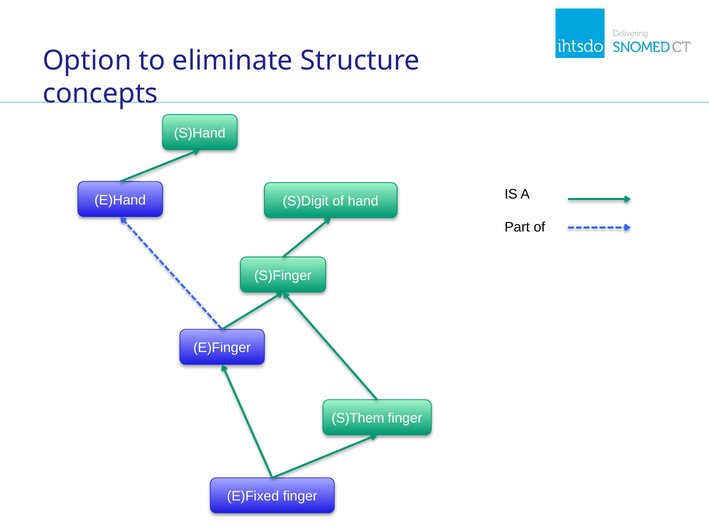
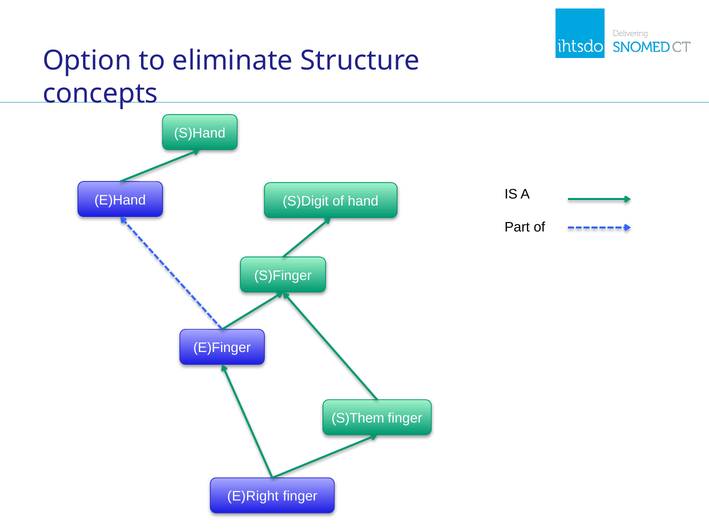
E)Fixed: E)Fixed -> E)Right
